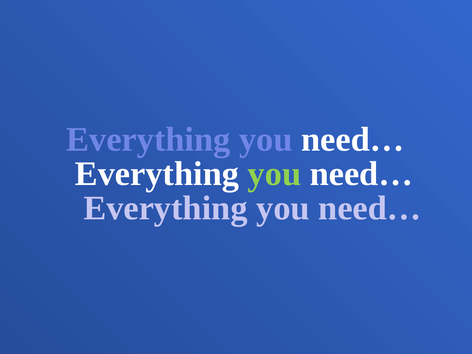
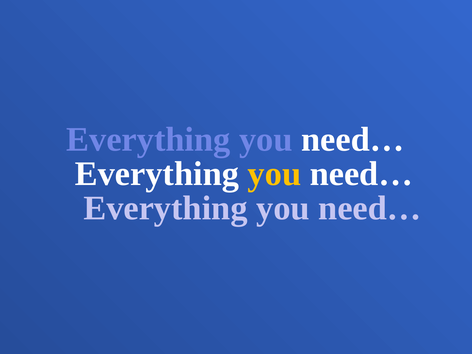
you at (274, 174) colour: light green -> yellow
